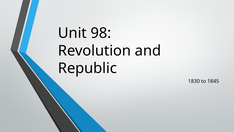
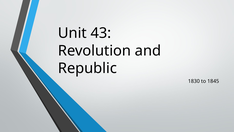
98: 98 -> 43
